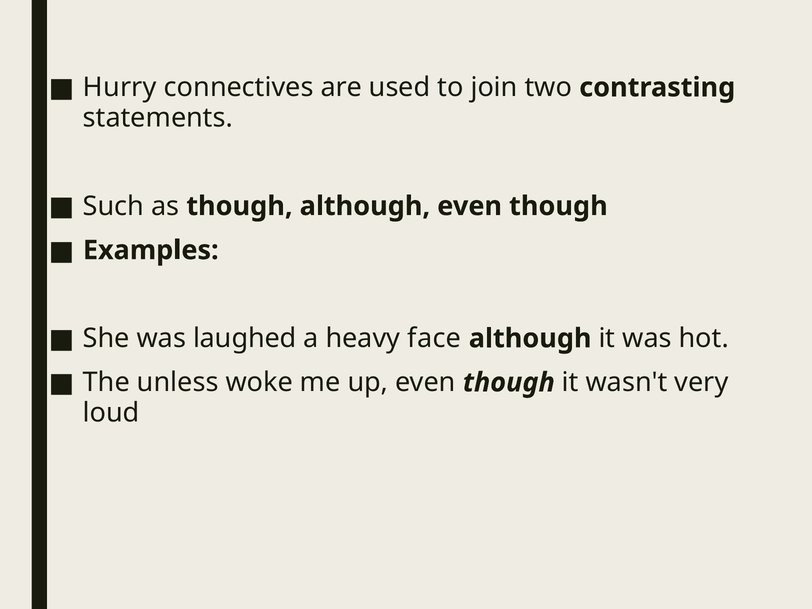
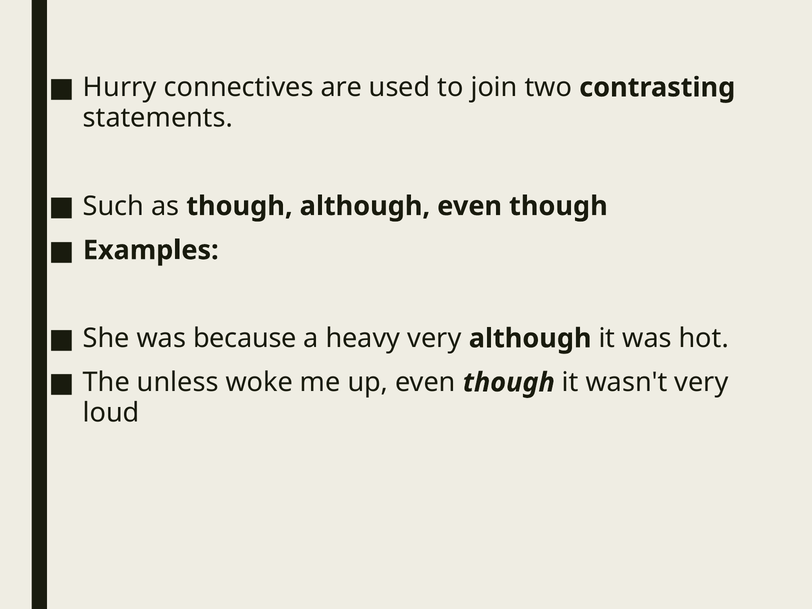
laughed: laughed -> because
heavy face: face -> very
